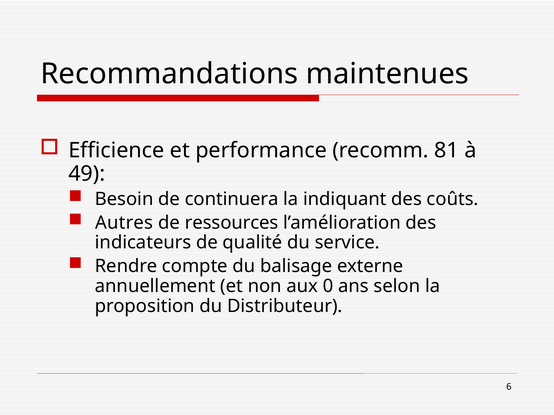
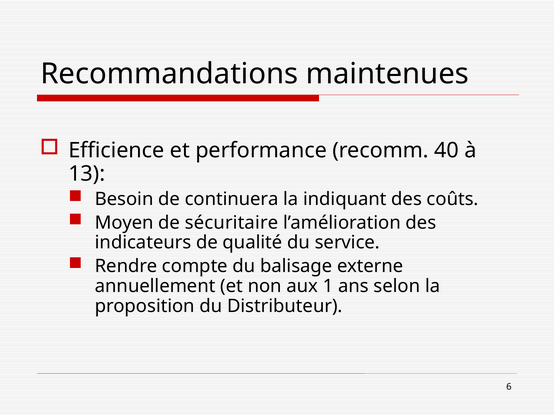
81: 81 -> 40
49: 49 -> 13
Autres: Autres -> Moyen
ressources: ressources -> sécuritaire
0: 0 -> 1
